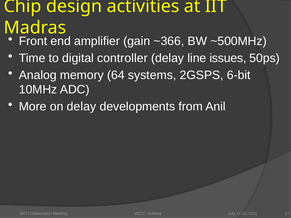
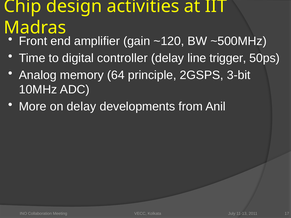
~366: ~366 -> ~120
issues: issues -> trigger
systems: systems -> principle
6-bit: 6-bit -> 3-bit
